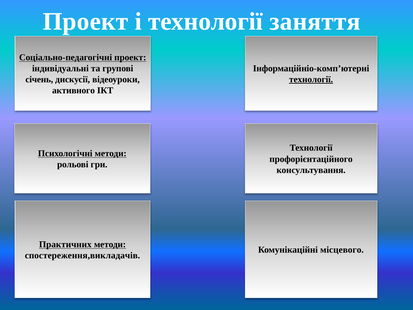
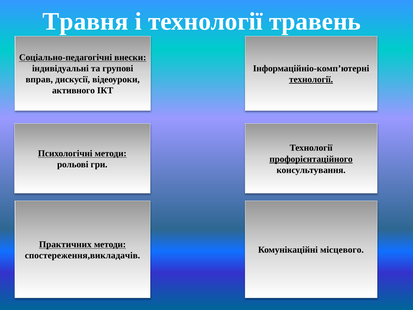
Проект at (86, 22): Проект -> Травня
заняття: заняття -> травень
Соціально-педагогічні проект: проект -> внески
січень: січень -> вправ
профорієнтаційного underline: none -> present
